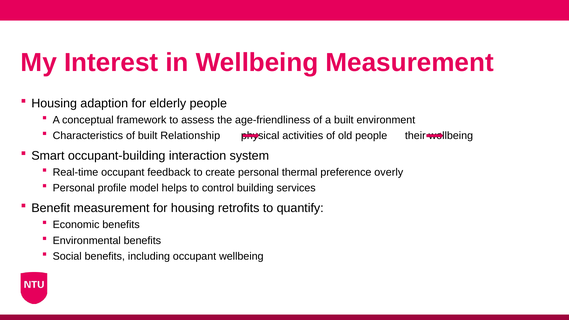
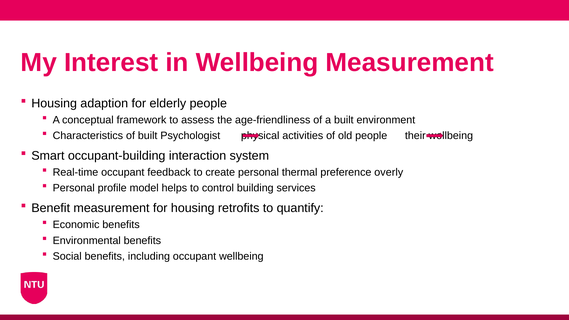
Relationship: Relationship -> Psychologist
